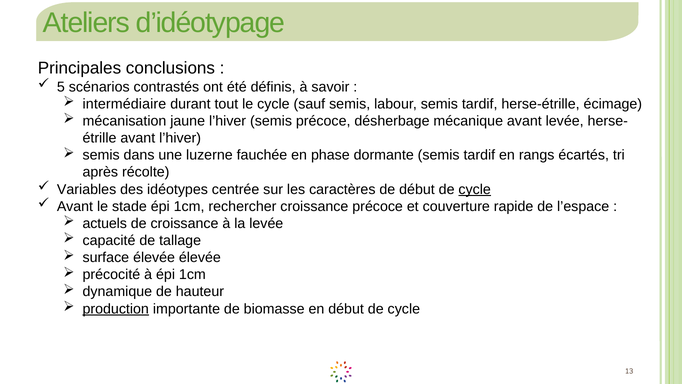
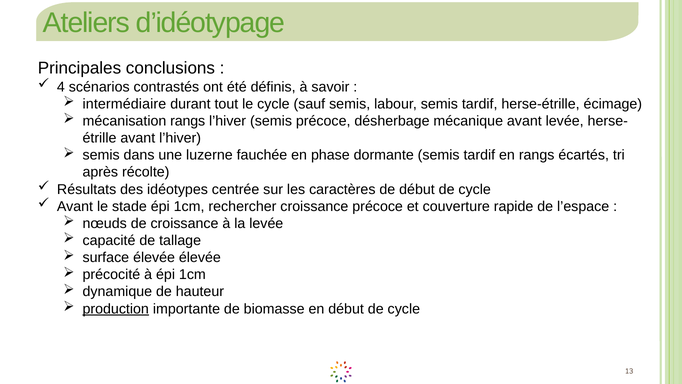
5: 5 -> 4
mécanisation jaune: jaune -> rangs
Variables: Variables -> Résultats
cycle at (475, 189) underline: present -> none
actuels: actuels -> nœuds
